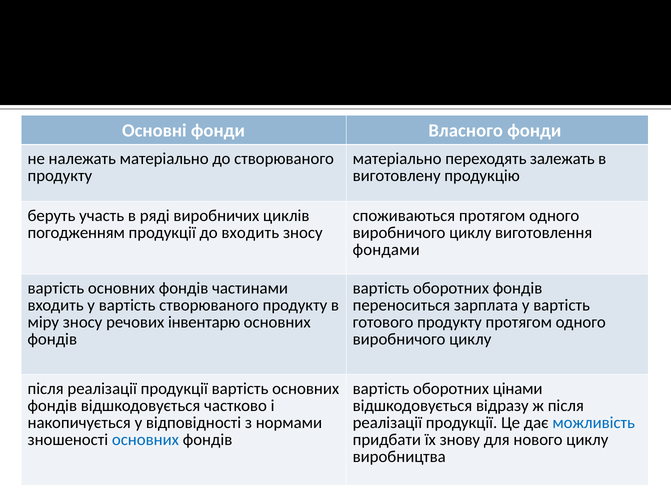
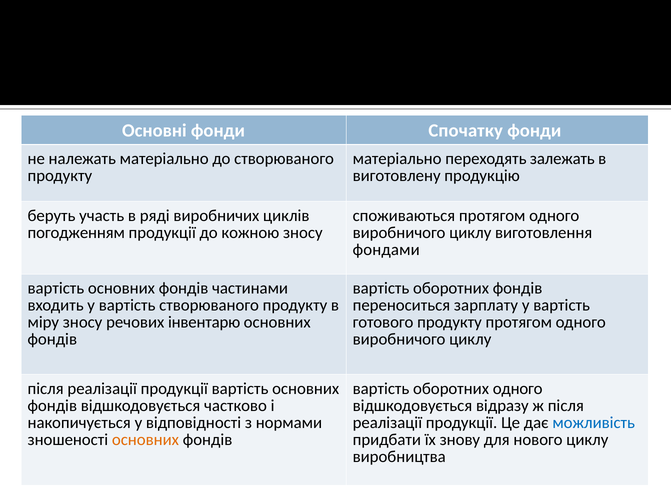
Власного: Власного -> Спочатку
до входить: входить -> кожною
зарплата: зарплата -> зарплату
оборотних цінами: цінами -> одного
основних at (145, 440) colour: blue -> orange
